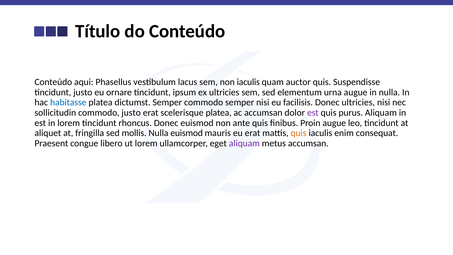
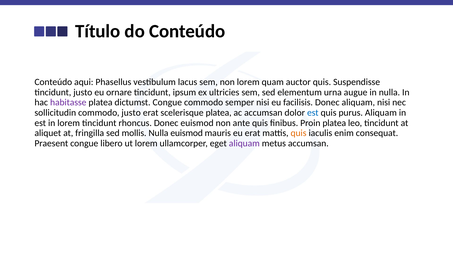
non iaculis: iaculis -> lorem
habitasse colour: blue -> purple
dictumst Semper: Semper -> Congue
Donec ultricies: ultricies -> aliquam
est at (313, 113) colour: purple -> blue
Proin augue: augue -> platea
